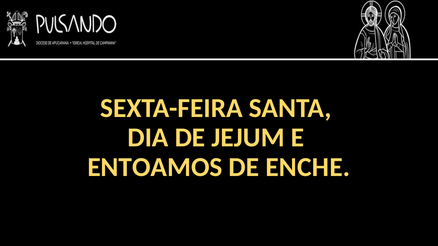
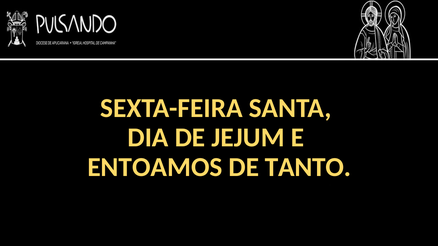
ENCHE: ENCHE -> TANTO
